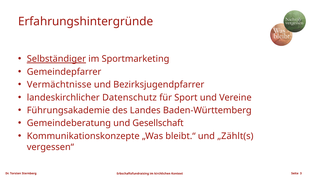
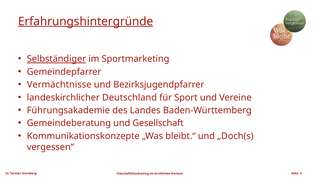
Erfahrungshintergründe underline: none -> present
Datenschutz: Datenschutz -> Deutschland
„Zählt(s: „Zählt(s -> „Doch(s
